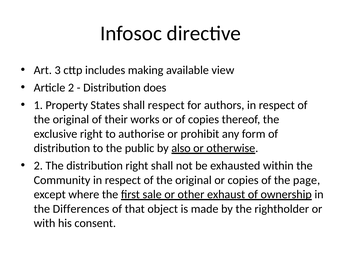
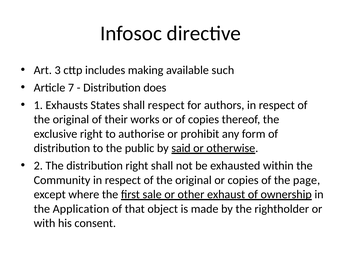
view: view -> such
Article 2: 2 -> 7
Property: Property -> Exhausts
also: also -> said
Differences: Differences -> Application
